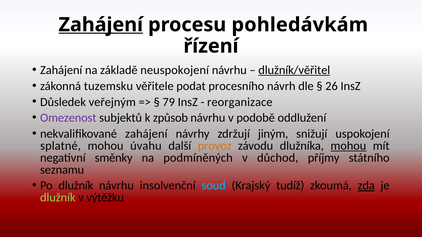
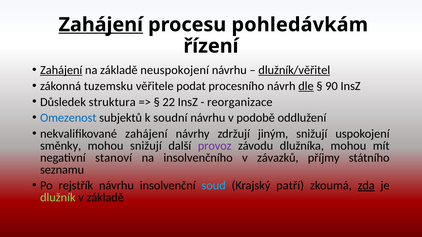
Zahájení at (61, 70) underline: none -> present
dle underline: none -> present
26: 26 -> 90
veřejným: veřejným -> struktura
79: 79 -> 22
Omezenost colour: purple -> blue
způsob: způsob -> soudní
splatné: splatné -> směnky
mohou úvahu: úvahu -> snižují
provoz colour: orange -> purple
mohou at (348, 146) underline: present -> none
směnky: směnky -> stanoví
podmíněných: podmíněných -> insolvenčního
důchod: důchod -> závazků
Po dlužník: dlužník -> rejstřík
tudíž: tudíž -> patří
v výtěžku: výtěžku -> základě
